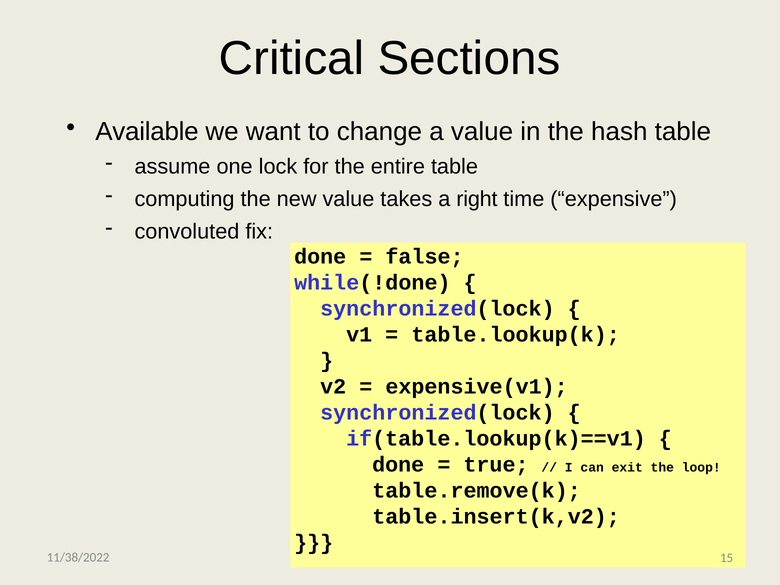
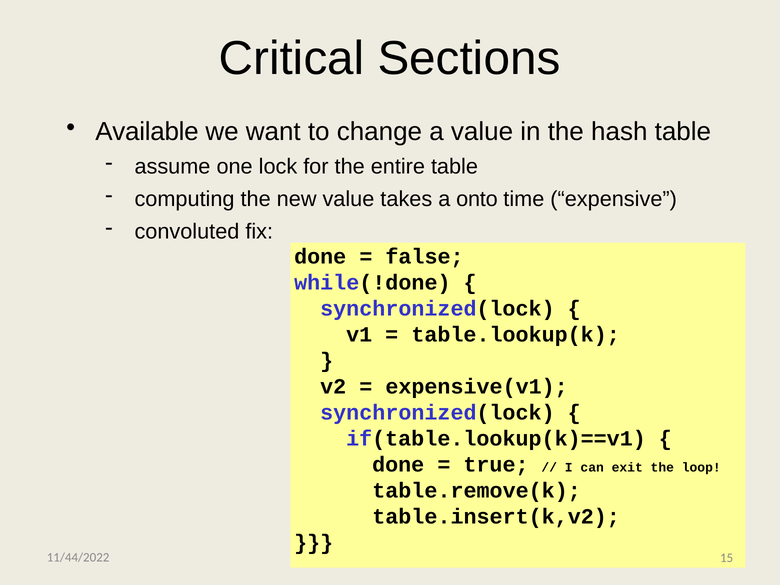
right: right -> onto
11/38/2022: 11/38/2022 -> 11/44/2022
